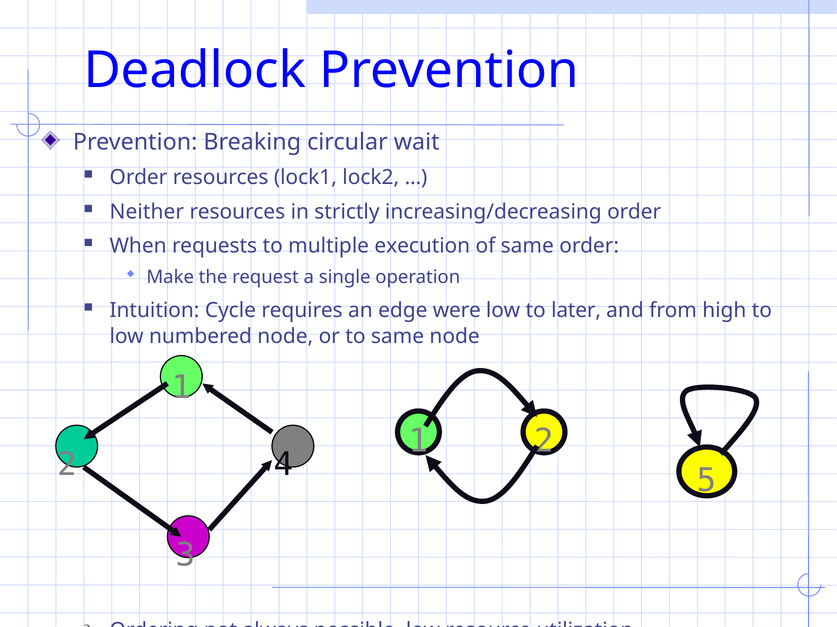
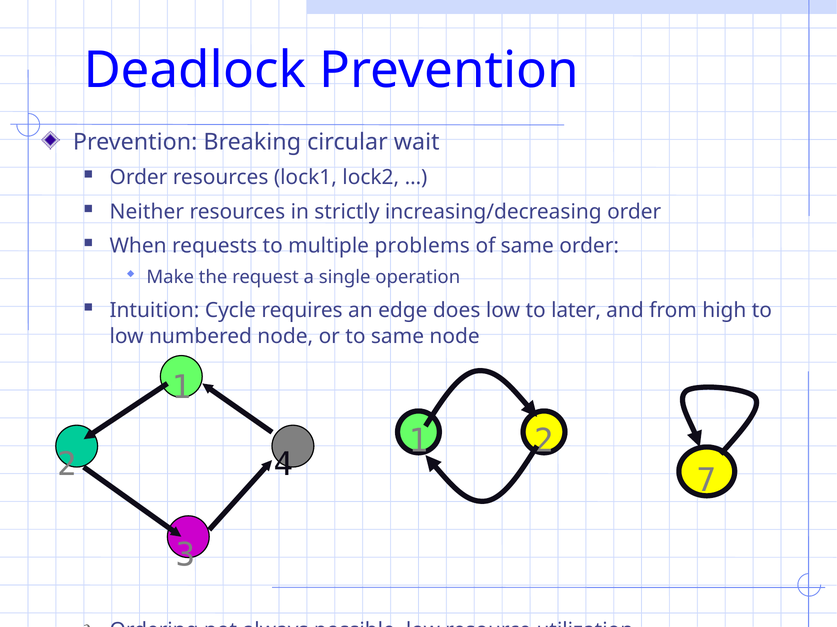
execution: execution -> problems
were: were -> does
5: 5 -> 7
